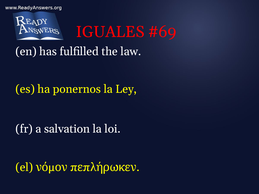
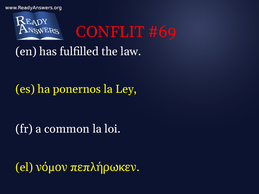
IGUALES: IGUALES -> CONFLIT
salvation: salvation -> common
